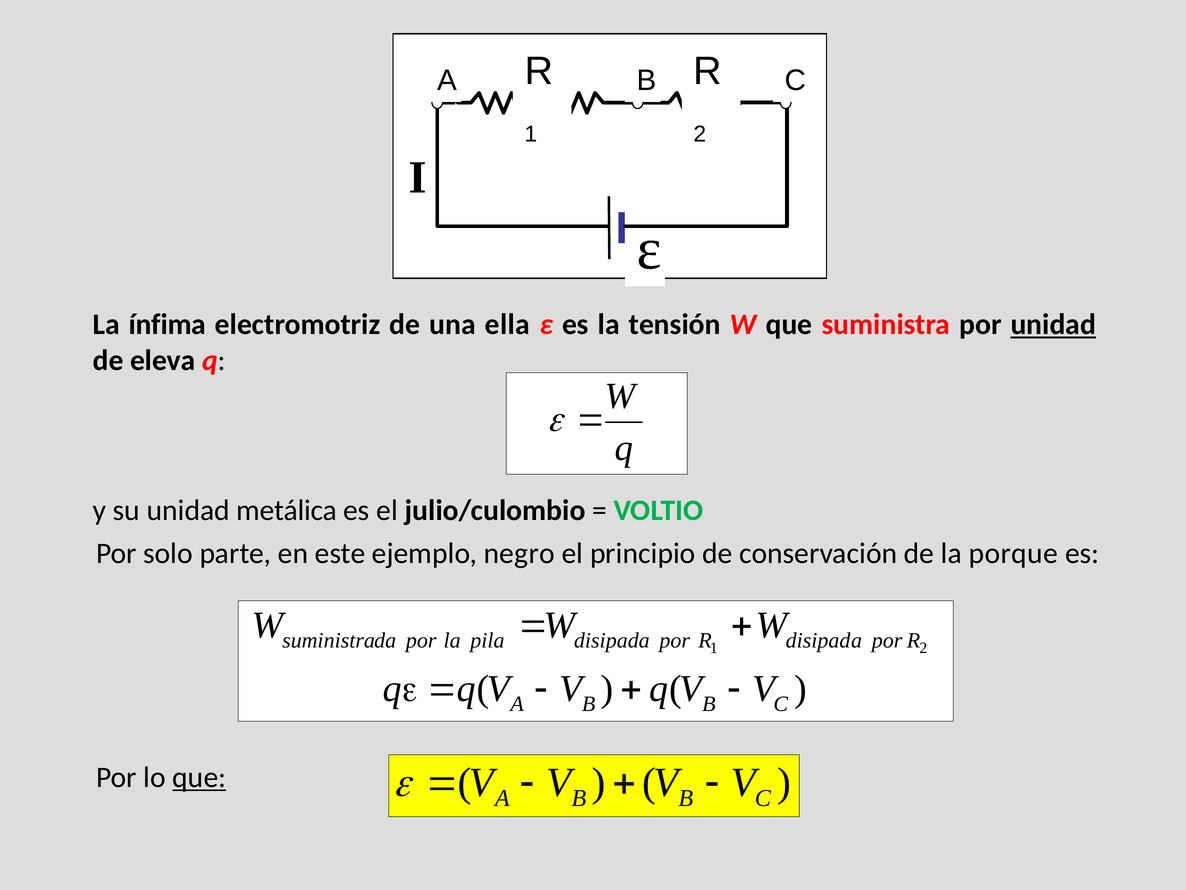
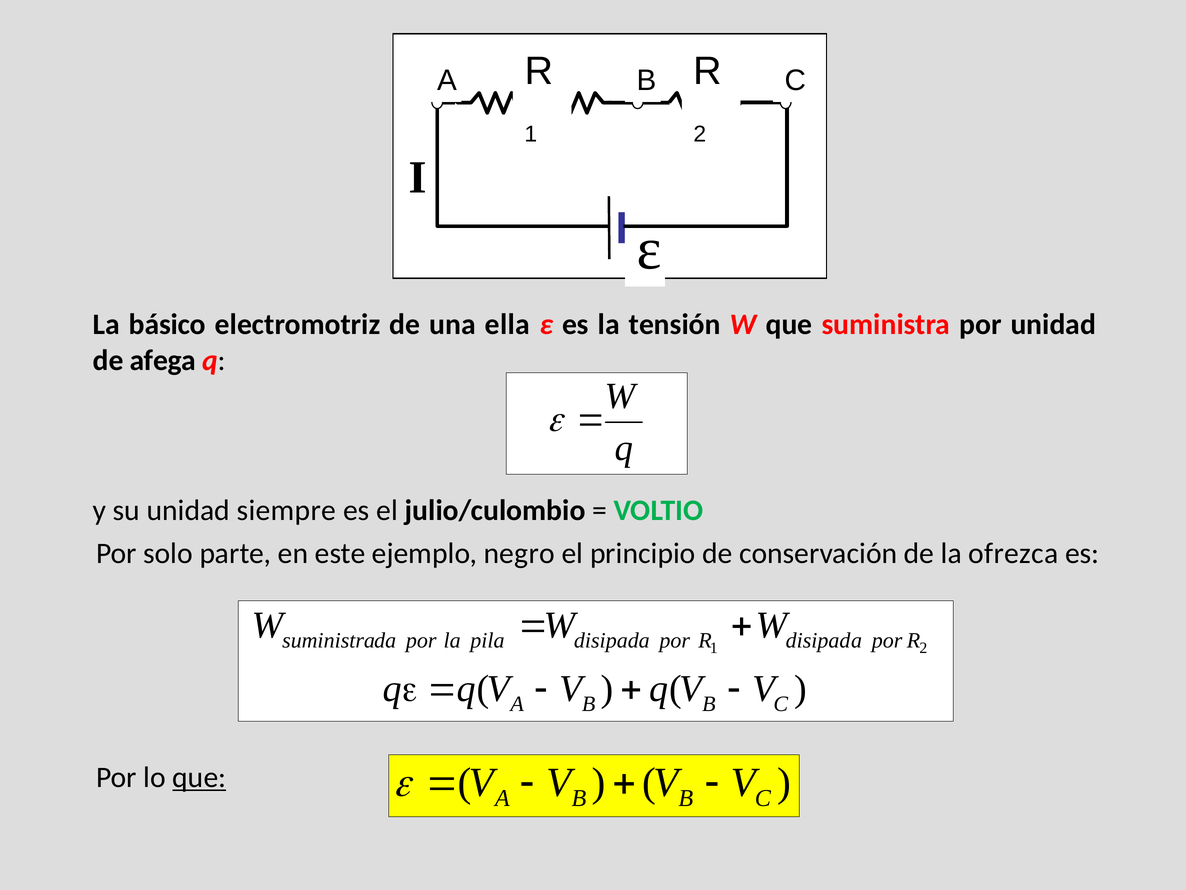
ínfima: ínfima -> básico
unidad at (1053, 324) underline: present -> none
eleva: eleva -> afega
metálica: metálica -> siempre
porque: porque -> ofrezca
